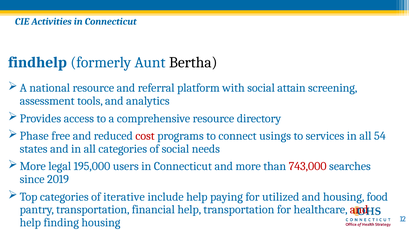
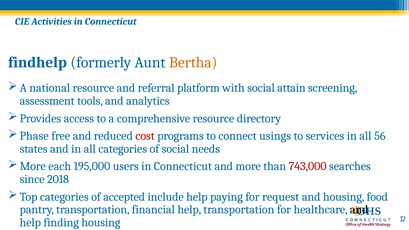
Bertha colour: black -> orange
54: 54 -> 56
legal: legal -> each
2019: 2019 -> 2018
iterative: iterative -> accepted
utilized: utilized -> request
and at (359, 210) colour: red -> black
